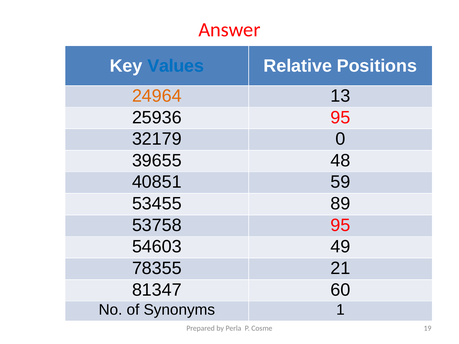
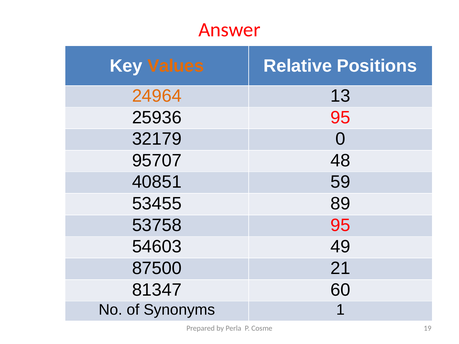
Values colour: blue -> orange
39655: 39655 -> 95707
78355: 78355 -> 87500
